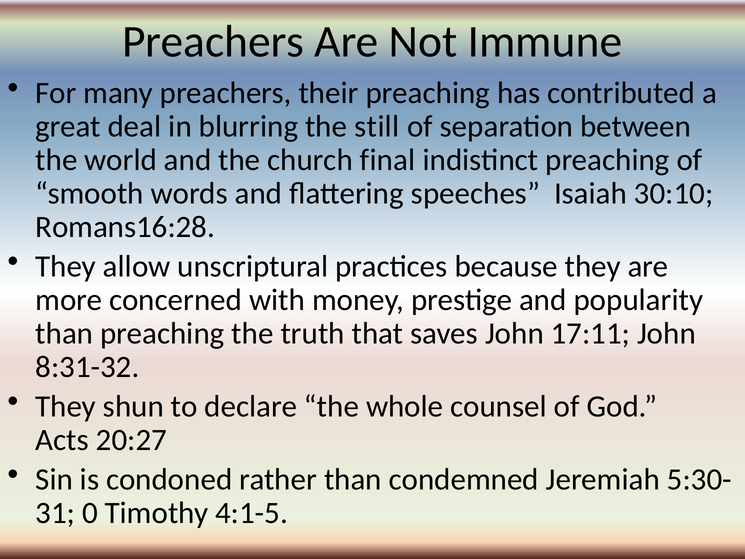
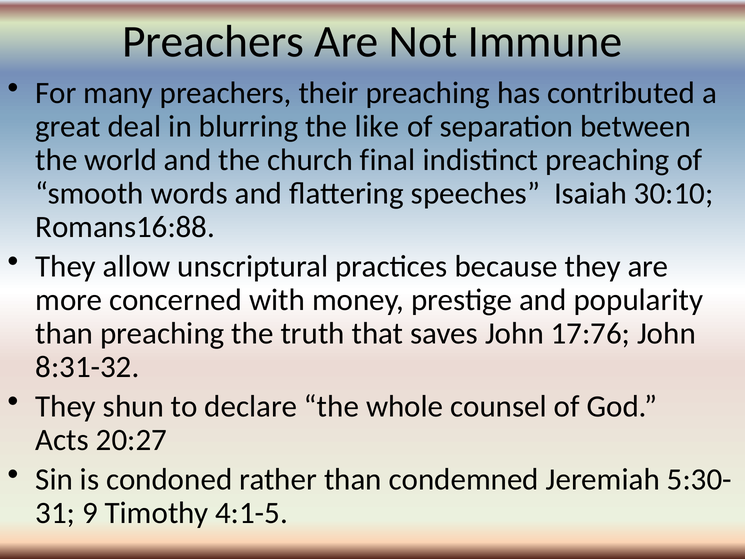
still: still -> like
Romans16:28: Romans16:28 -> Romans16:88
17:11: 17:11 -> 17:76
0: 0 -> 9
